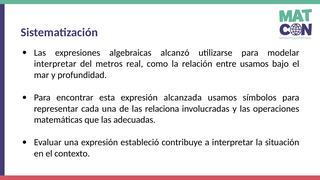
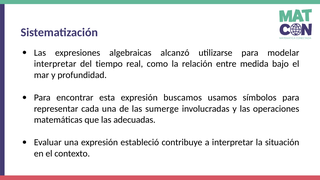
metros: metros -> tiempo
entre usamos: usamos -> medida
alcanzada: alcanzada -> buscamos
relaciona: relaciona -> sumerge
